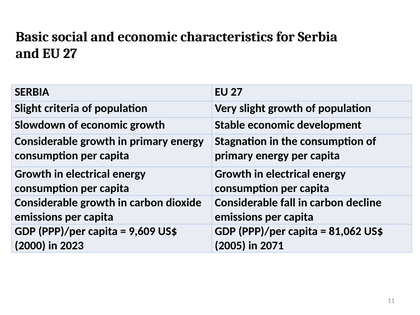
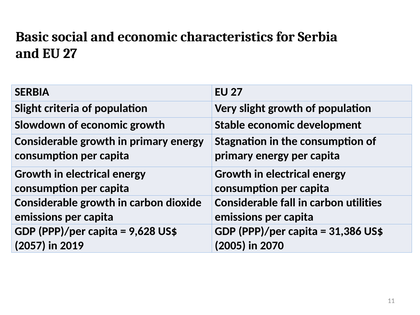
decline: decline -> utilities
9,609: 9,609 -> 9,628
81,062: 81,062 -> 31,386
2000: 2000 -> 2057
2023: 2023 -> 2019
2071: 2071 -> 2070
